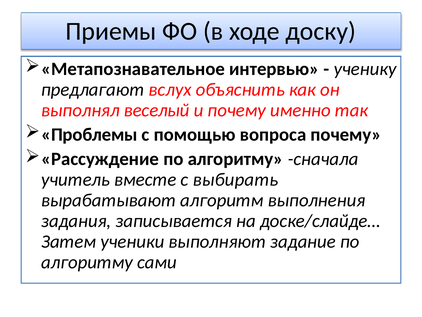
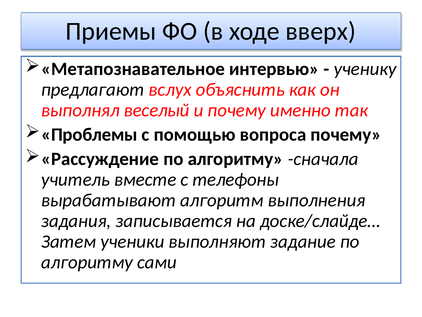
доску: доску -> вверх
выбирать: выбирать -> телефоны
